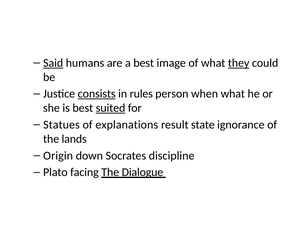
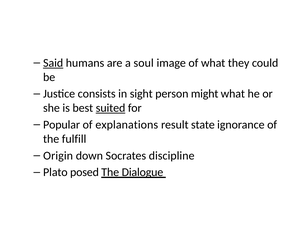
a best: best -> soul
they underline: present -> none
consists underline: present -> none
rules: rules -> sight
when: when -> might
Statues: Statues -> Popular
lands: lands -> fulfill
facing: facing -> posed
